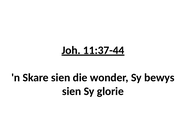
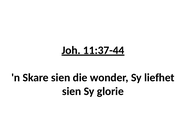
bewys: bewys -> liefhet
